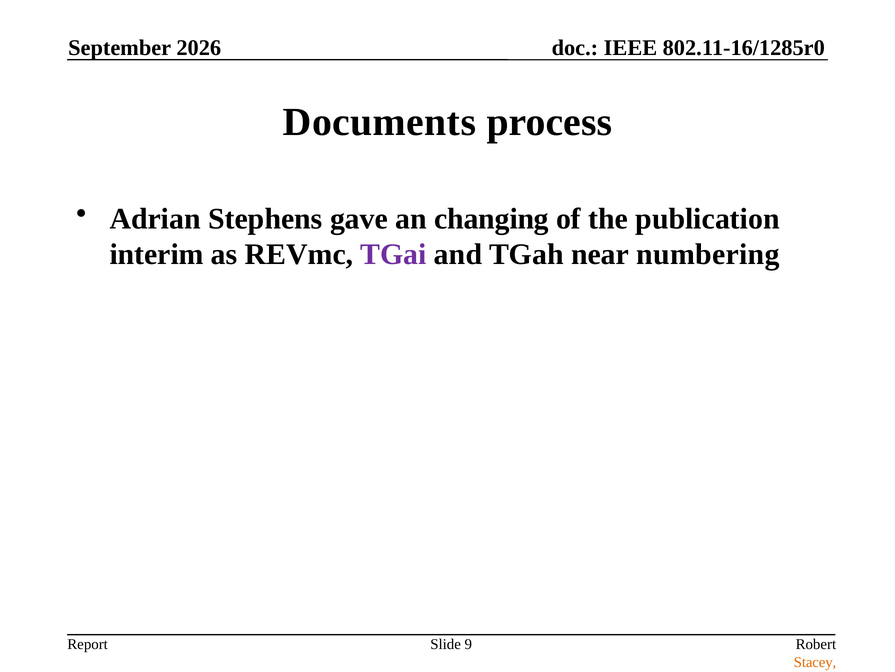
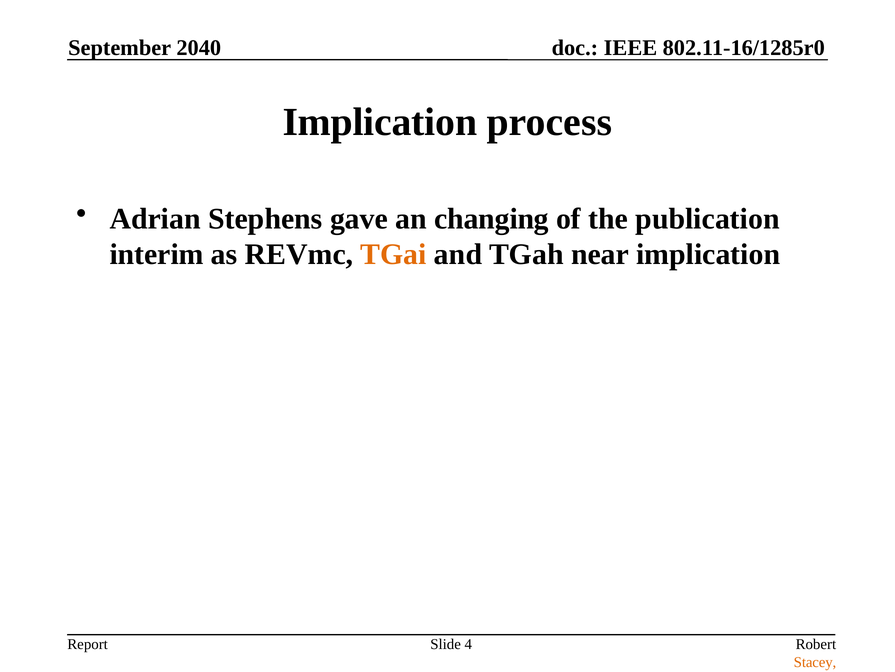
2026: 2026 -> 2040
Documents at (380, 122): Documents -> Implication
TGai colour: purple -> orange
near numbering: numbering -> implication
9: 9 -> 4
